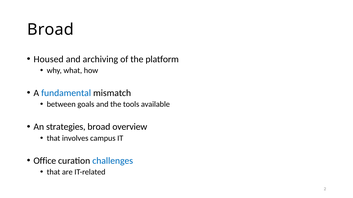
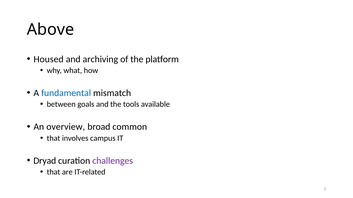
Broad at (50, 30): Broad -> Above
strategies: strategies -> overview
overview: overview -> common
Office: Office -> Dryad
challenges colour: blue -> purple
